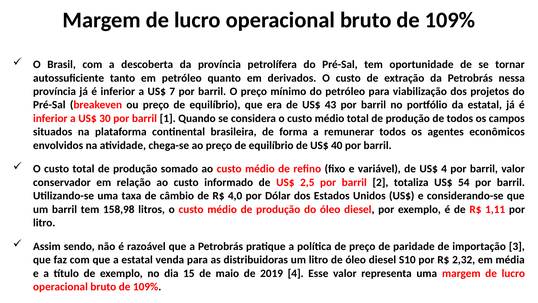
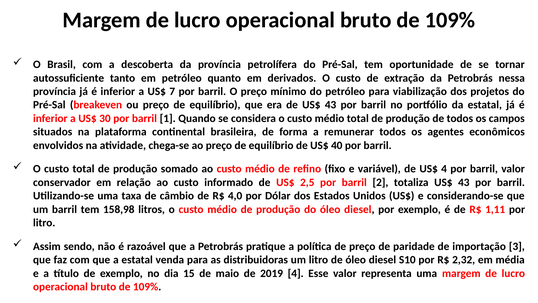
totaliza US$ 54: 54 -> 43
